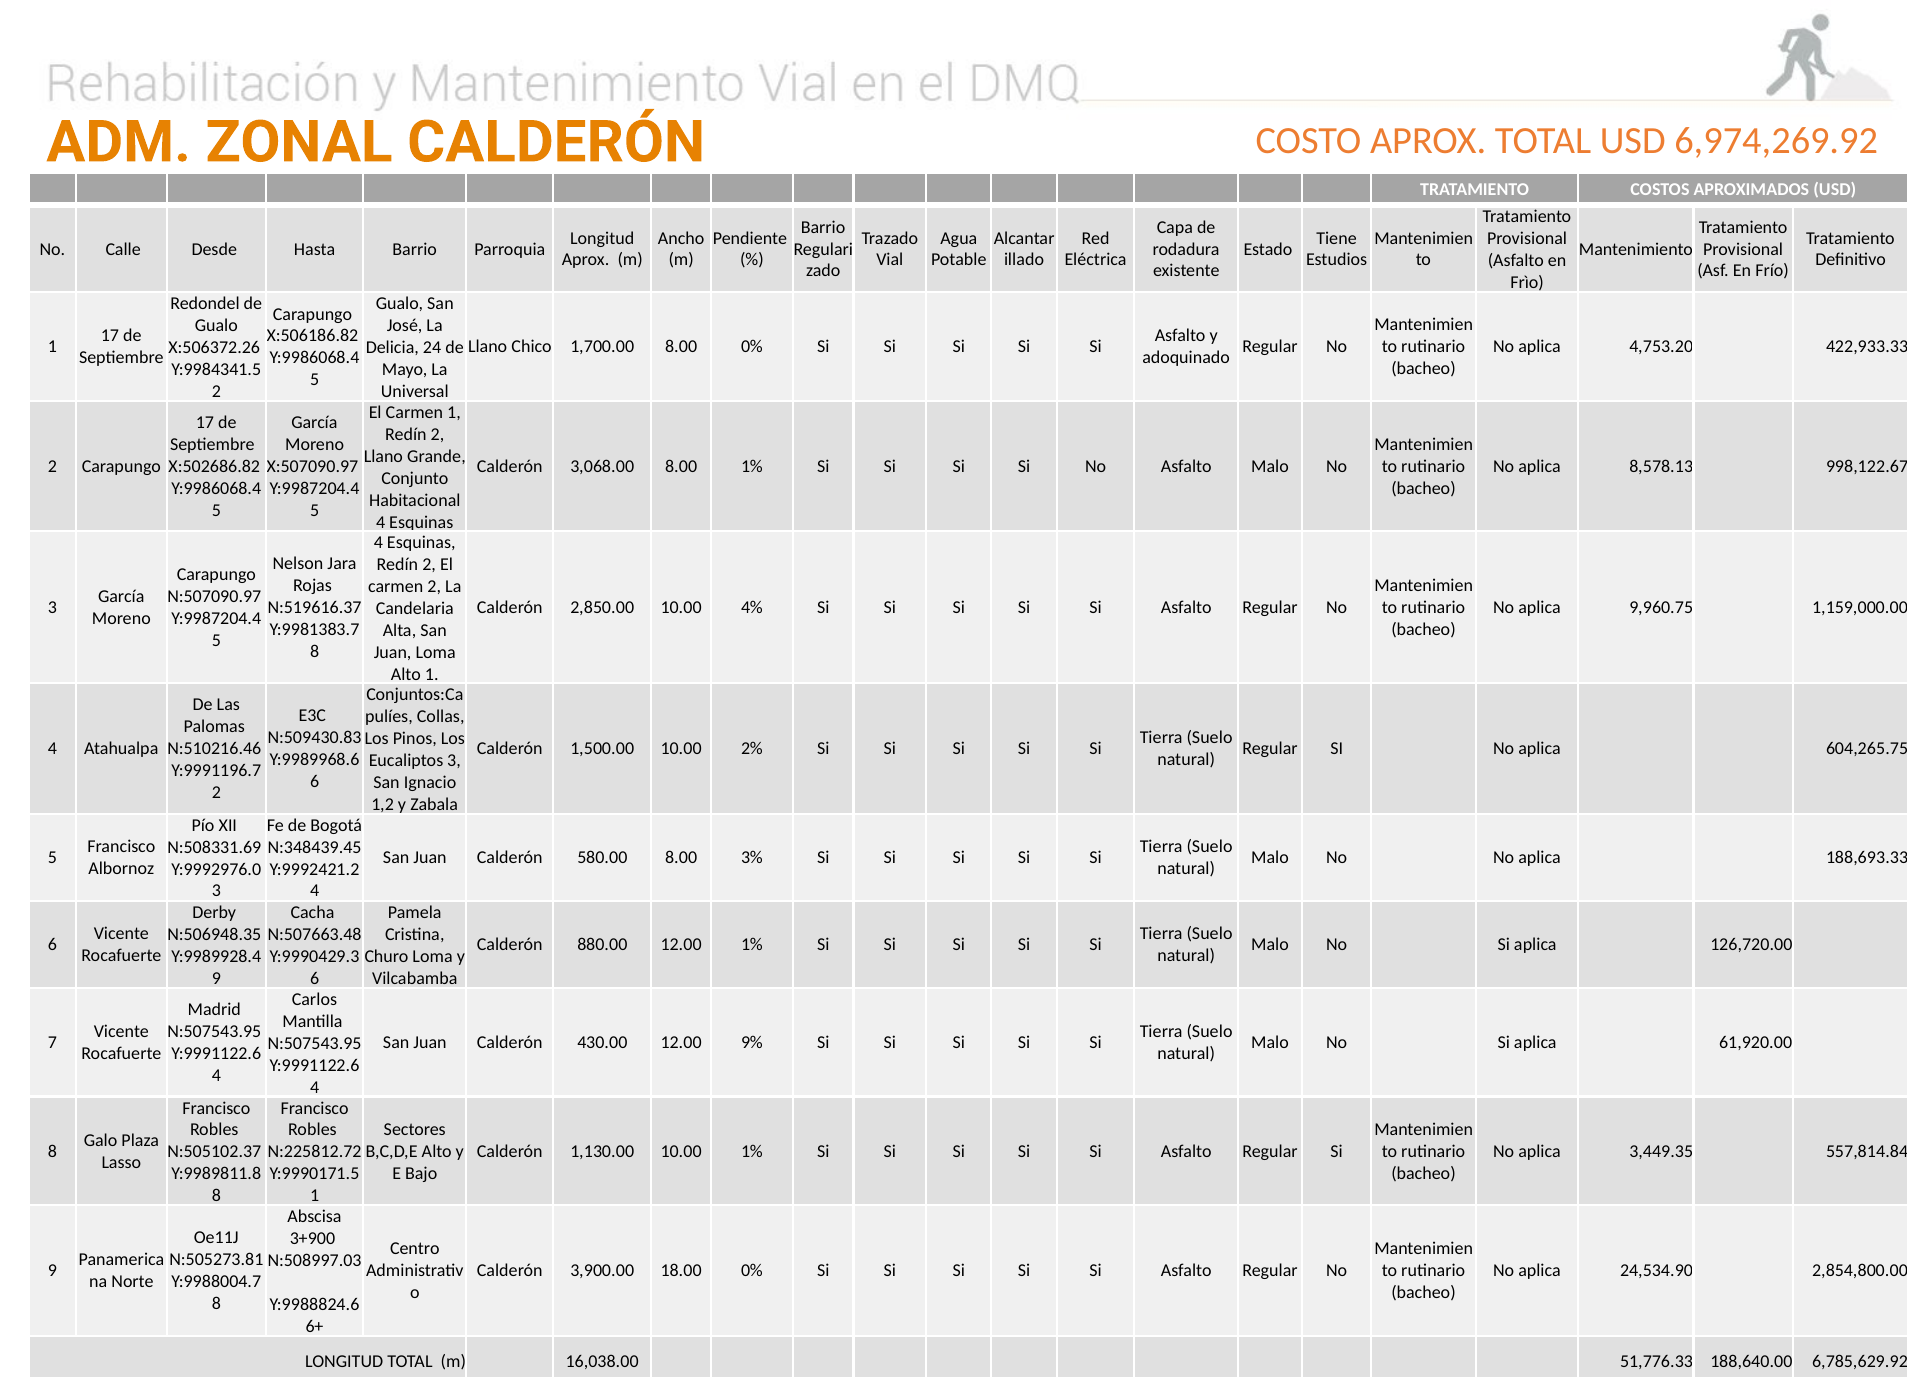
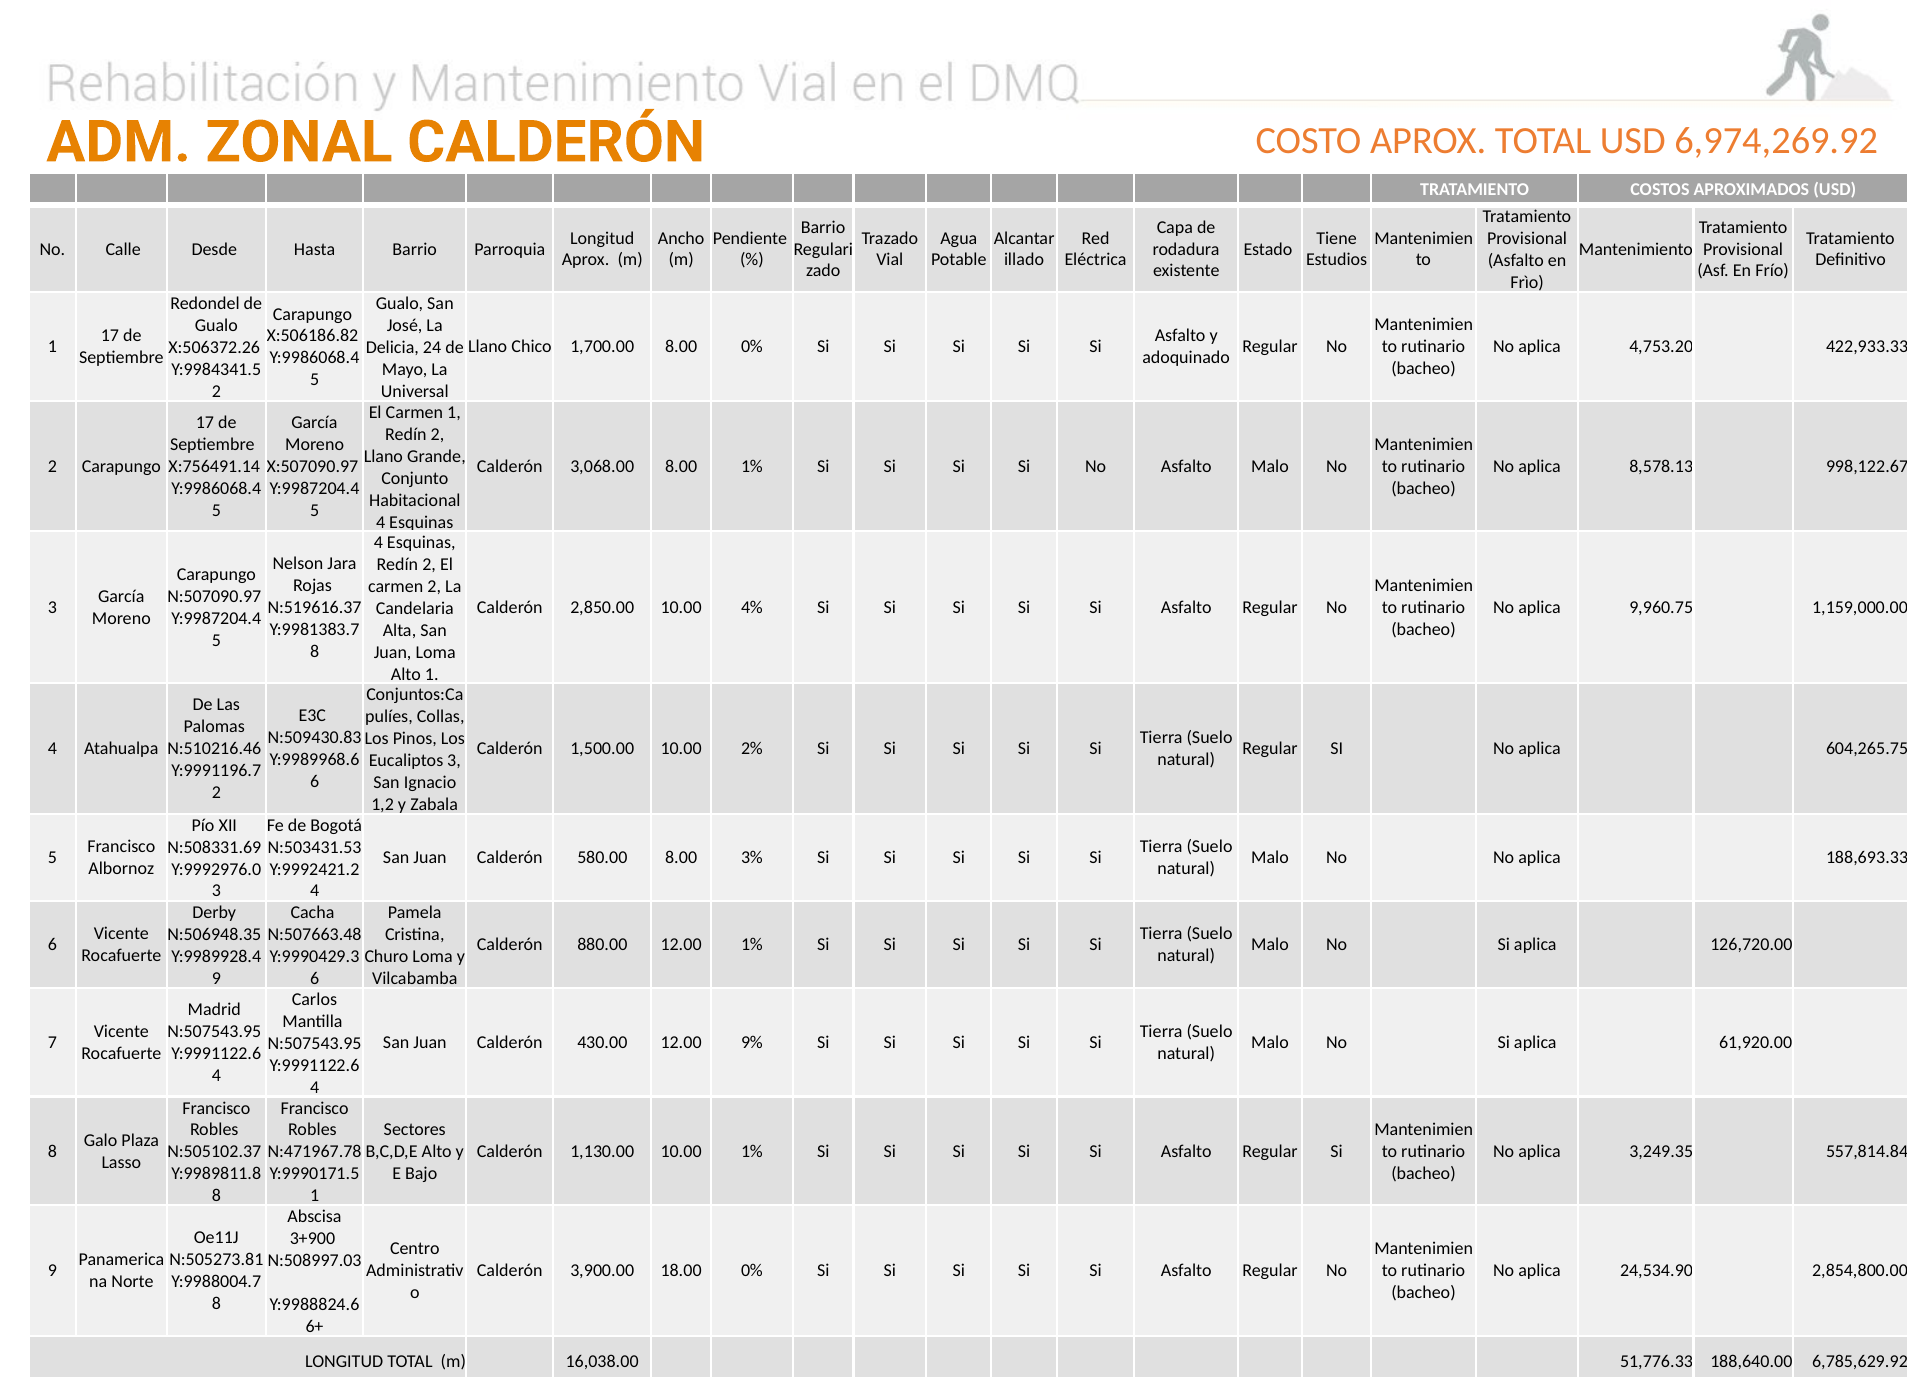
X:502686.82: X:502686.82 -> X:756491.14
N:348439.45: N:348439.45 -> N:503431.53
3,449.35: 3,449.35 -> 3,249.35
N:225812.72: N:225812.72 -> N:471967.78
